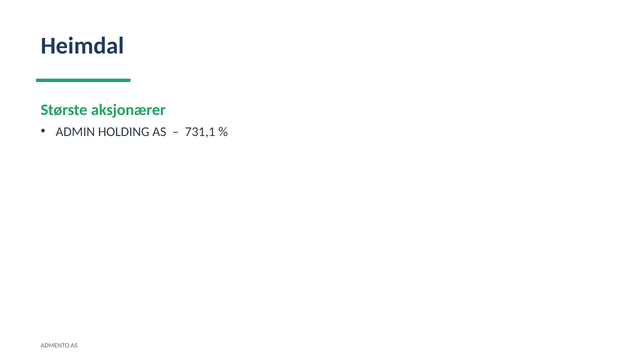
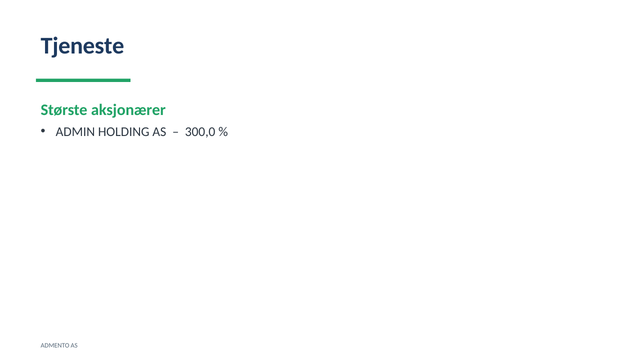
Heimdal: Heimdal -> Tjeneste
731,1: 731,1 -> 300,0
